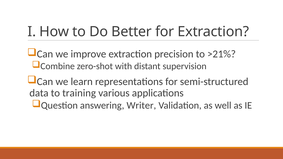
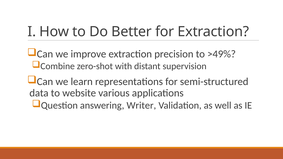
>21%: >21% -> >49%
training: training -> website
